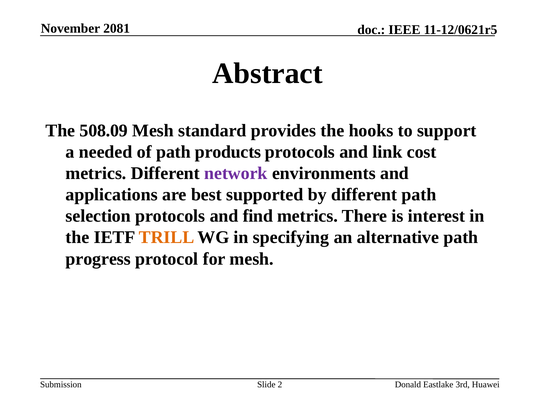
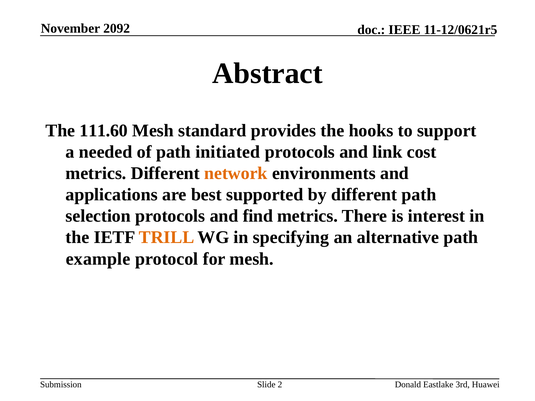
2081: 2081 -> 2092
508.09: 508.09 -> 111.60
products: products -> initiated
network colour: purple -> orange
progress: progress -> example
